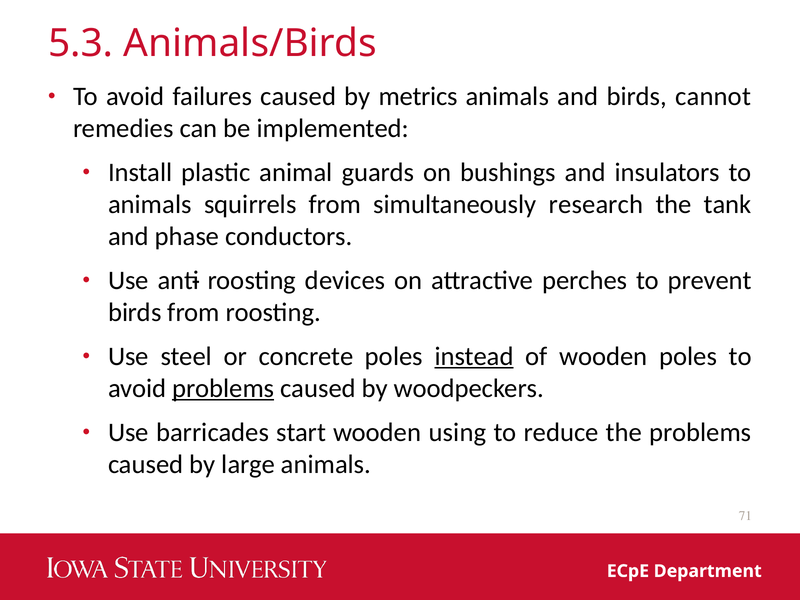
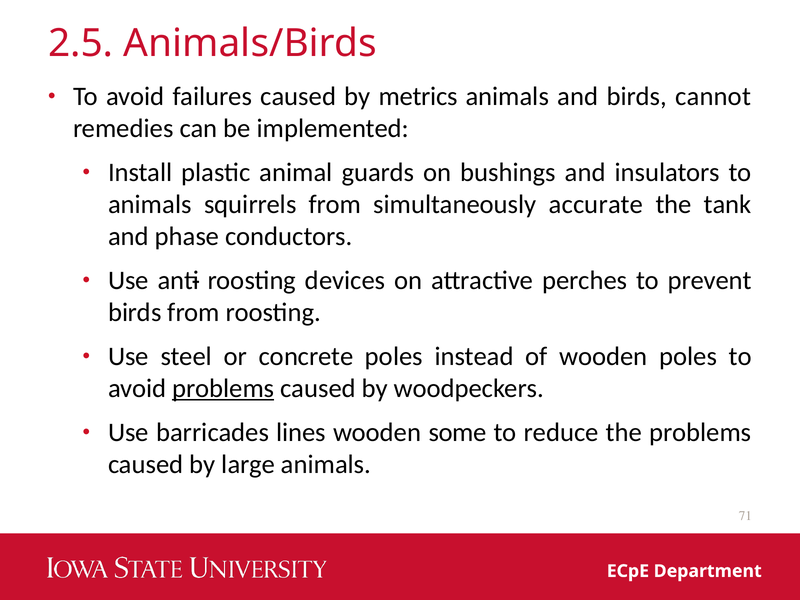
5.3: 5.3 -> 2.5
research: research -> accurate
instead underline: present -> none
start: start -> lines
using: using -> some
